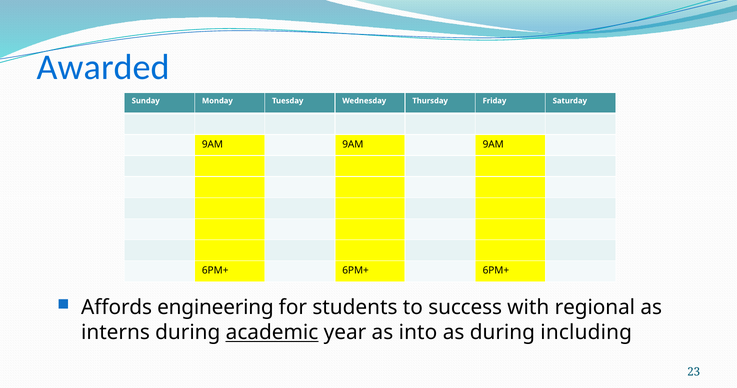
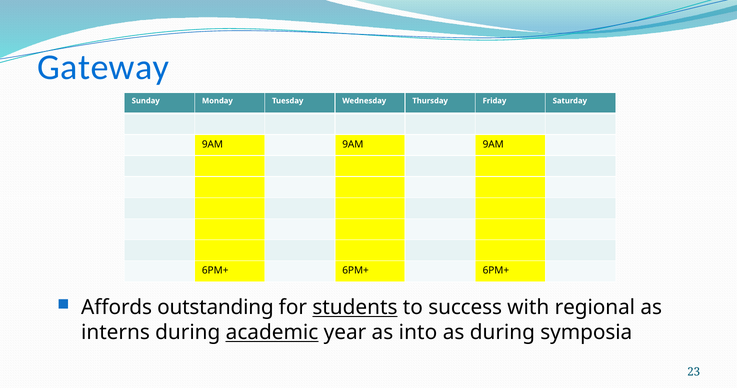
Awarded: Awarded -> Gateway
engineering: engineering -> outstanding
students underline: none -> present
including: including -> symposia
